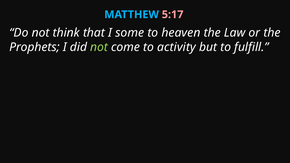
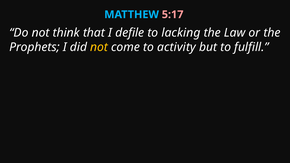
some: some -> defile
heaven: heaven -> lacking
not at (99, 47) colour: light green -> yellow
